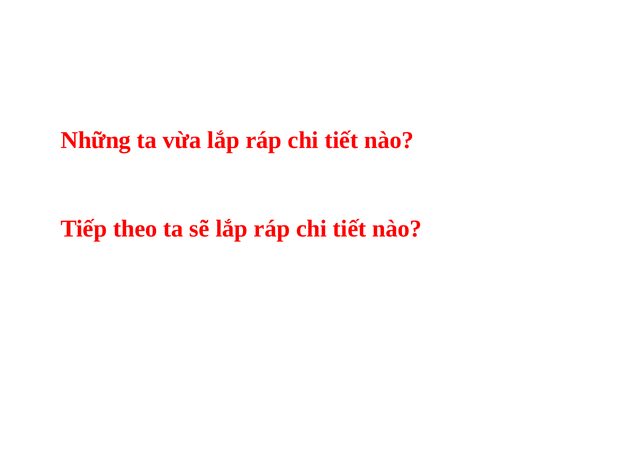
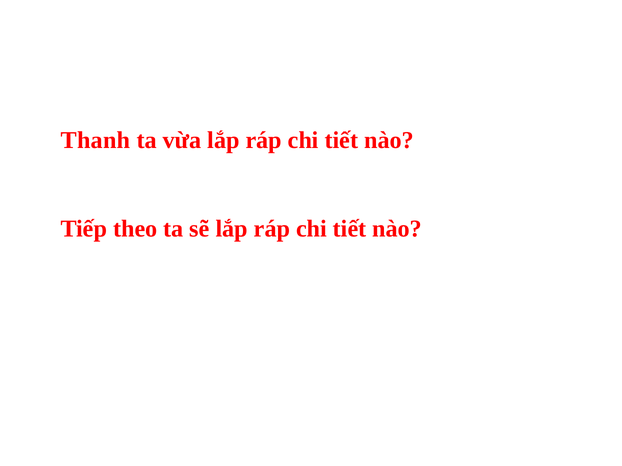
Những: Những -> Thanh
